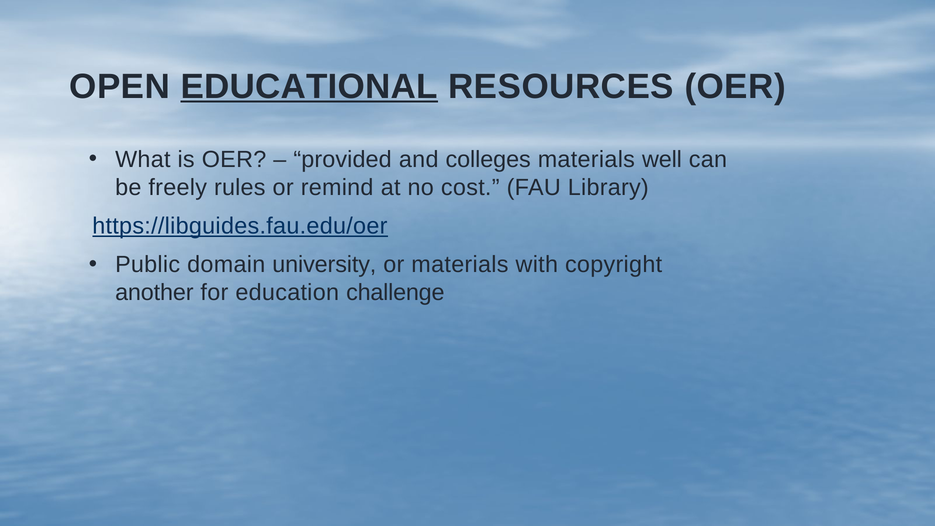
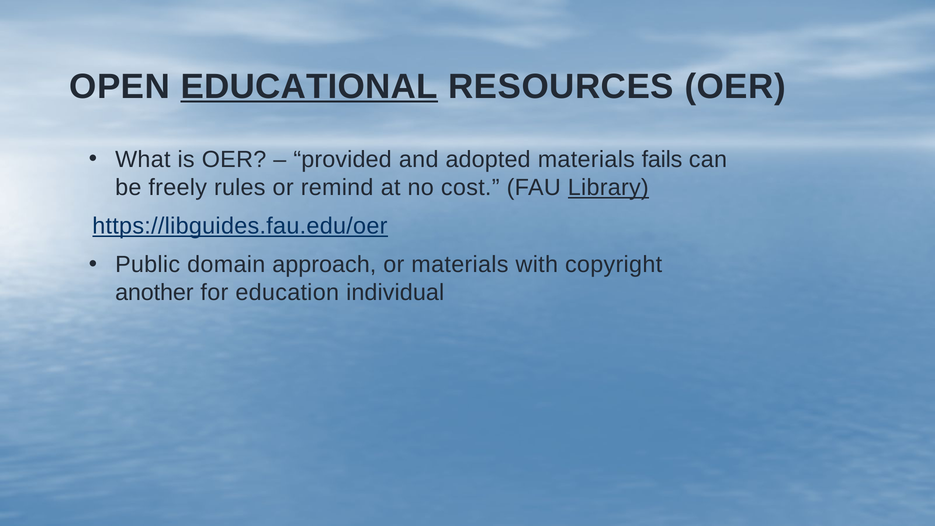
colleges: colleges -> adopted
well: well -> fails
Library underline: none -> present
university: university -> approach
challenge: challenge -> individual
